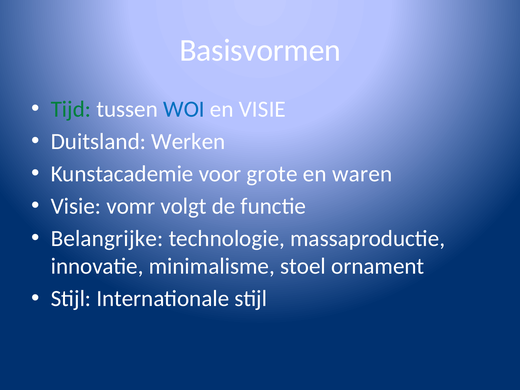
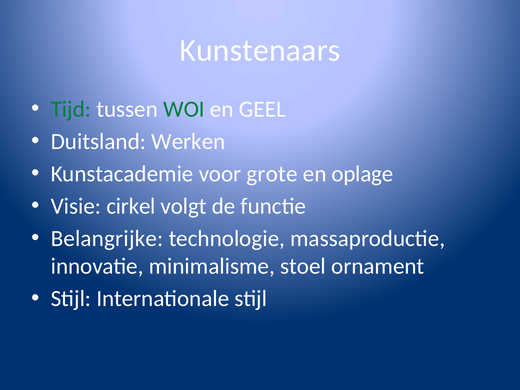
Basisvormen: Basisvormen -> Kunstenaars
WOI colour: blue -> green
en VISIE: VISIE -> GEEL
waren: waren -> oplage
vomr: vomr -> cirkel
